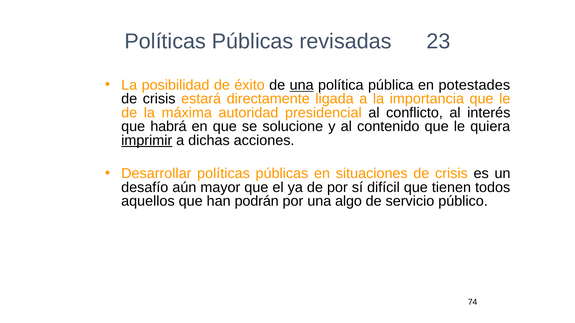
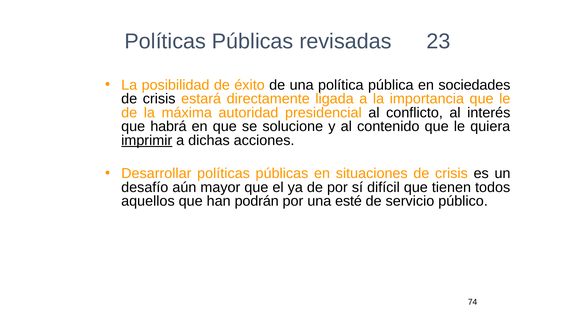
una at (302, 85) underline: present -> none
potestades: potestades -> sociedades
algo: algo -> esté
